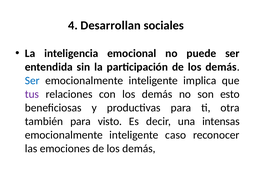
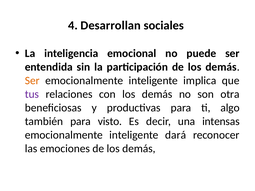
Ser at (32, 81) colour: blue -> orange
esto: esto -> otra
otra: otra -> algo
caso: caso -> dará
